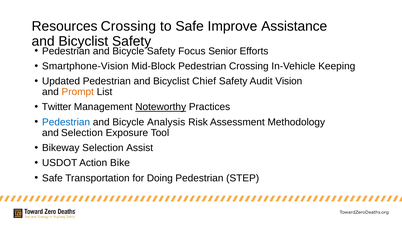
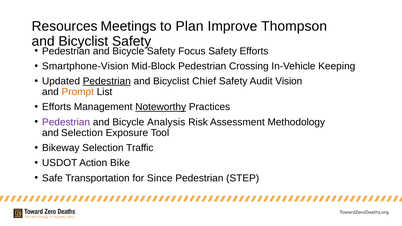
Resources Crossing: Crossing -> Meetings
to Safe: Safe -> Plan
Assistance: Assistance -> Thompson
Focus Senior: Senior -> Safety
Pedestrian at (107, 81) underline: none -> present
Twitter at (57, 107): Twitter -> Efforts
Pedestrian at (66, 122) colour: blue -> purple
Assist: Assist -> Traffic
Doing: Doing -> Since
